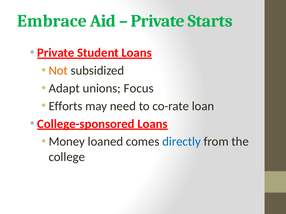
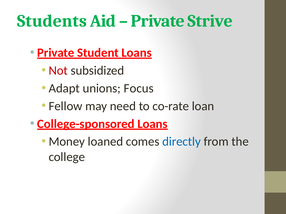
Embrace: Embrace -> Students
Starts: Starts -> Strive
Not colour: orange -> red
Efforts: Efforts -> Fellow
